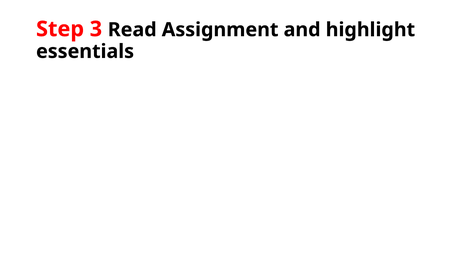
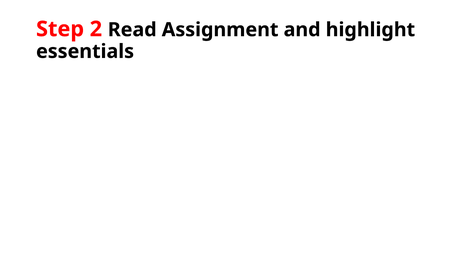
3: 3 -> 2
